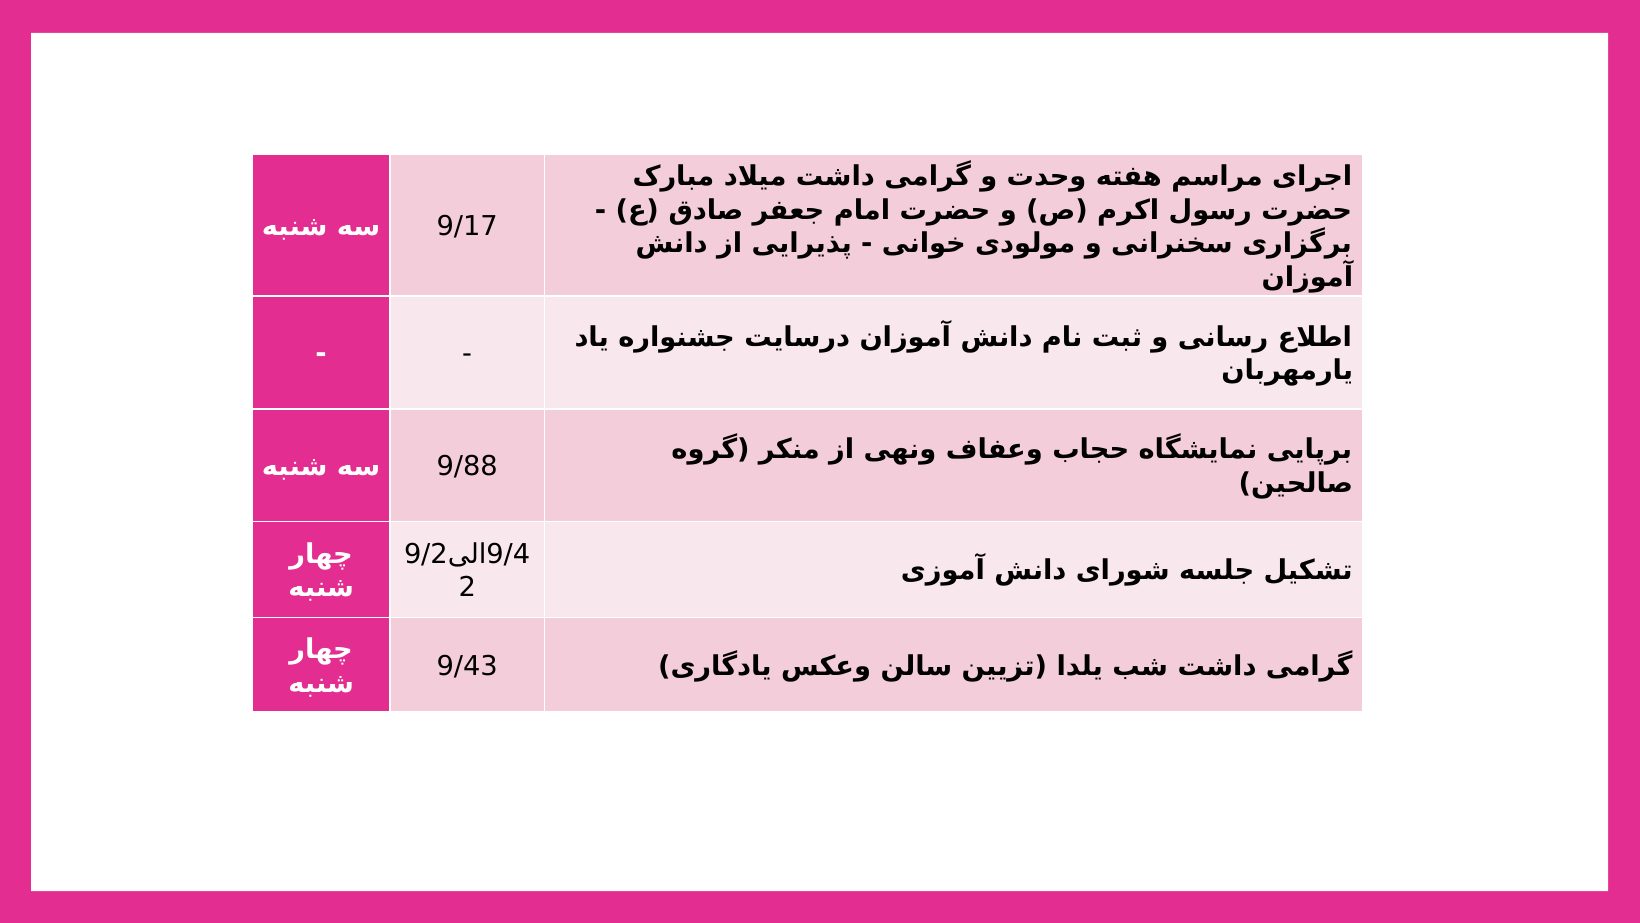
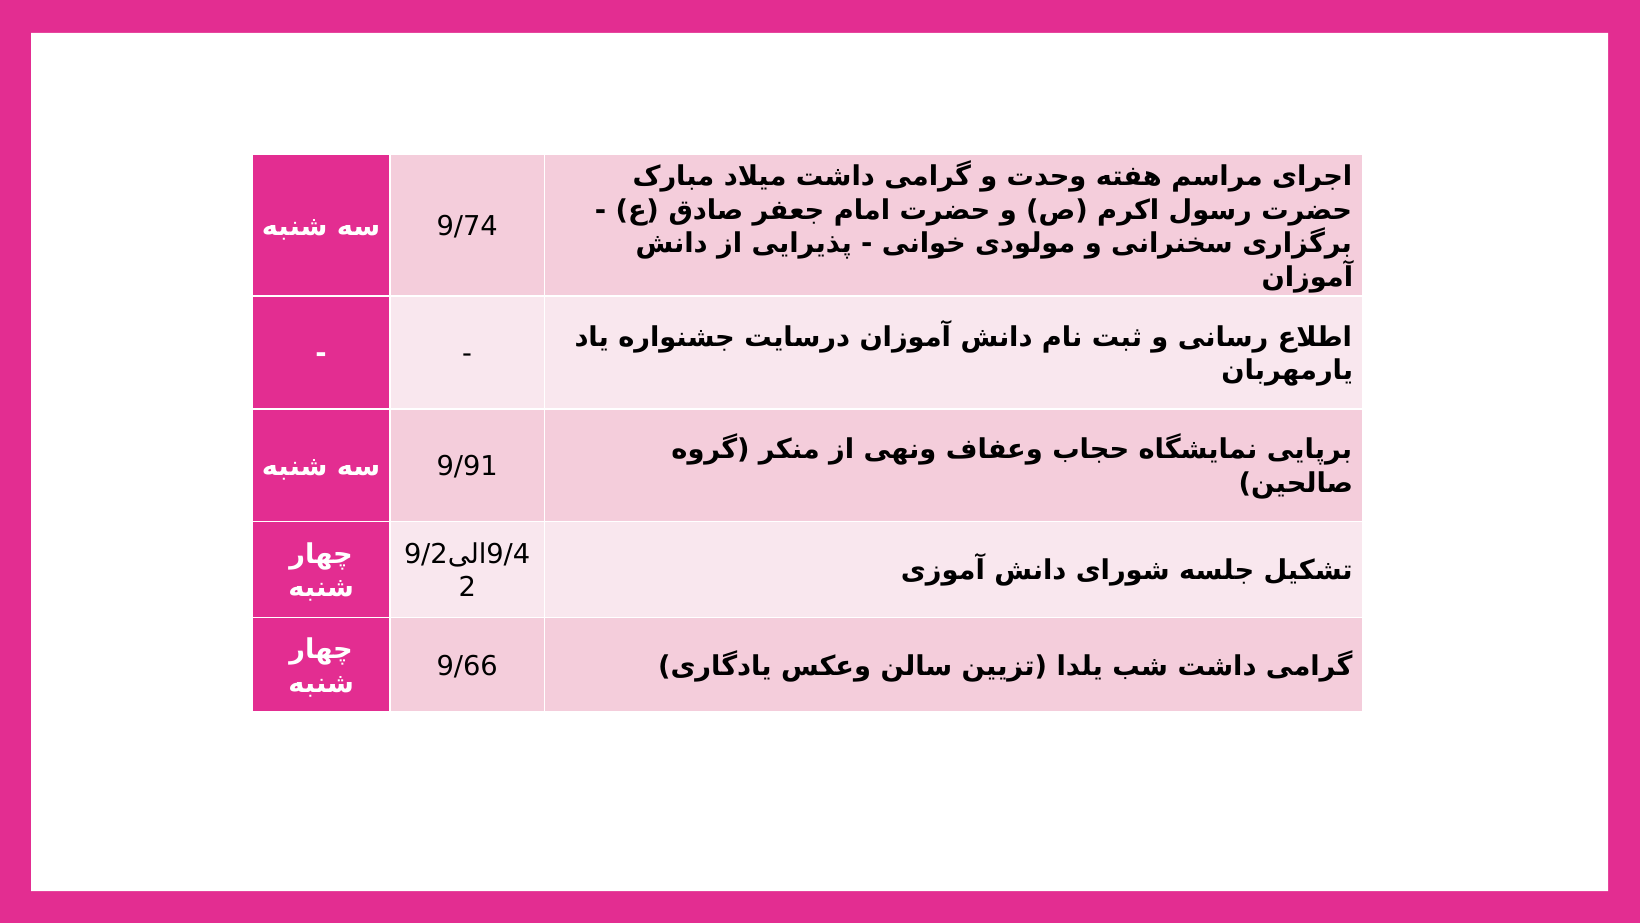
9/17: 9/17 -> 9/74
9/88: 9/88 -> 9/91
9/43: 9/43 -> 9/66
